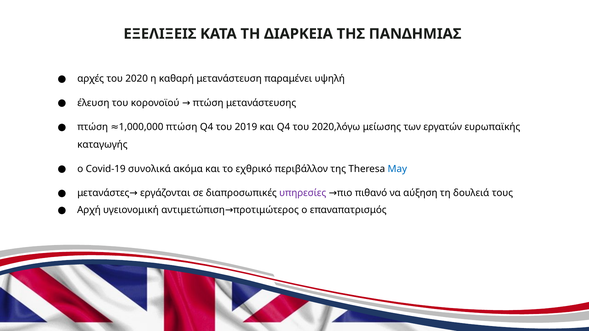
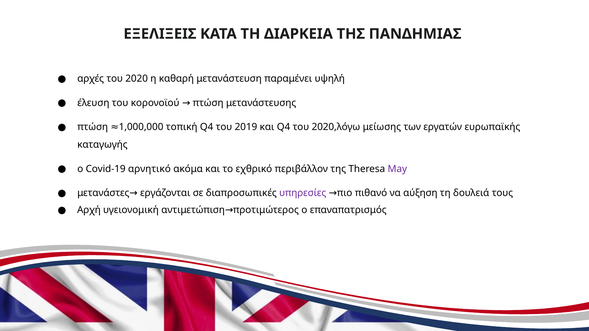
πτώση at (182, 127): πτώση -> τοπική
συνολικά: συνολικά -> αρνητικό
May colour: blue -> purple
